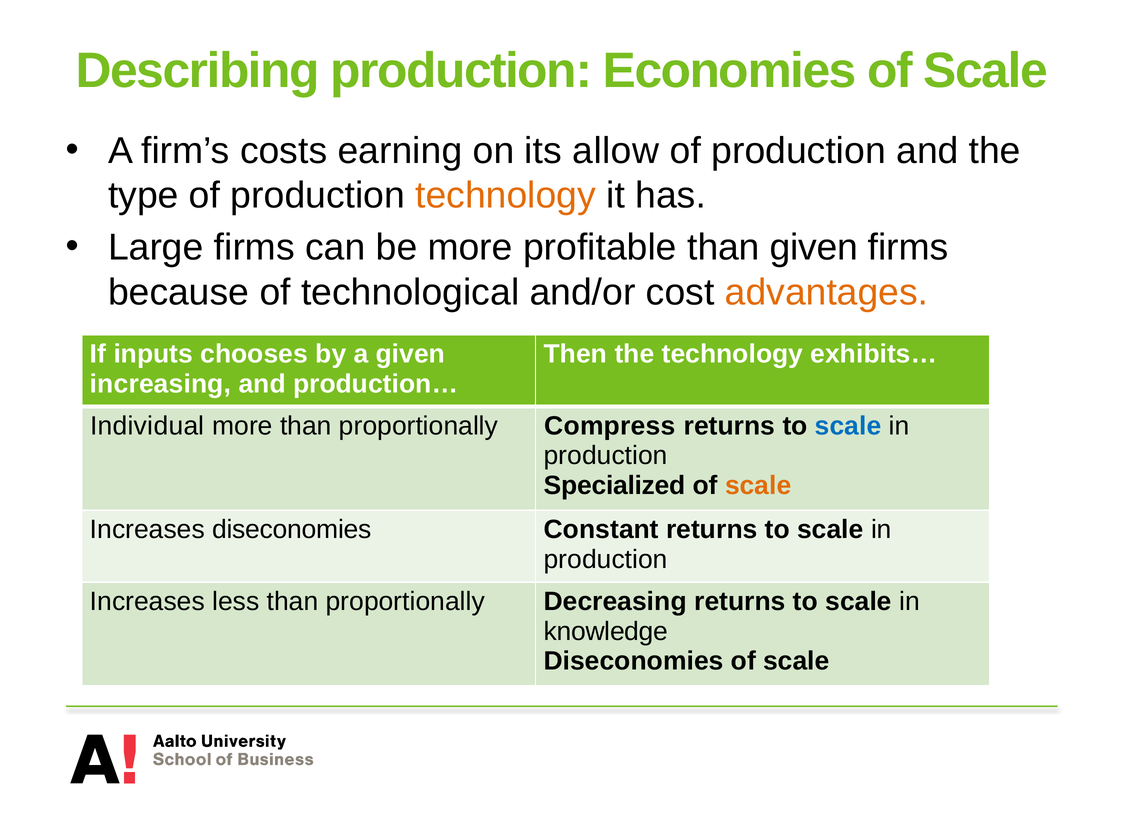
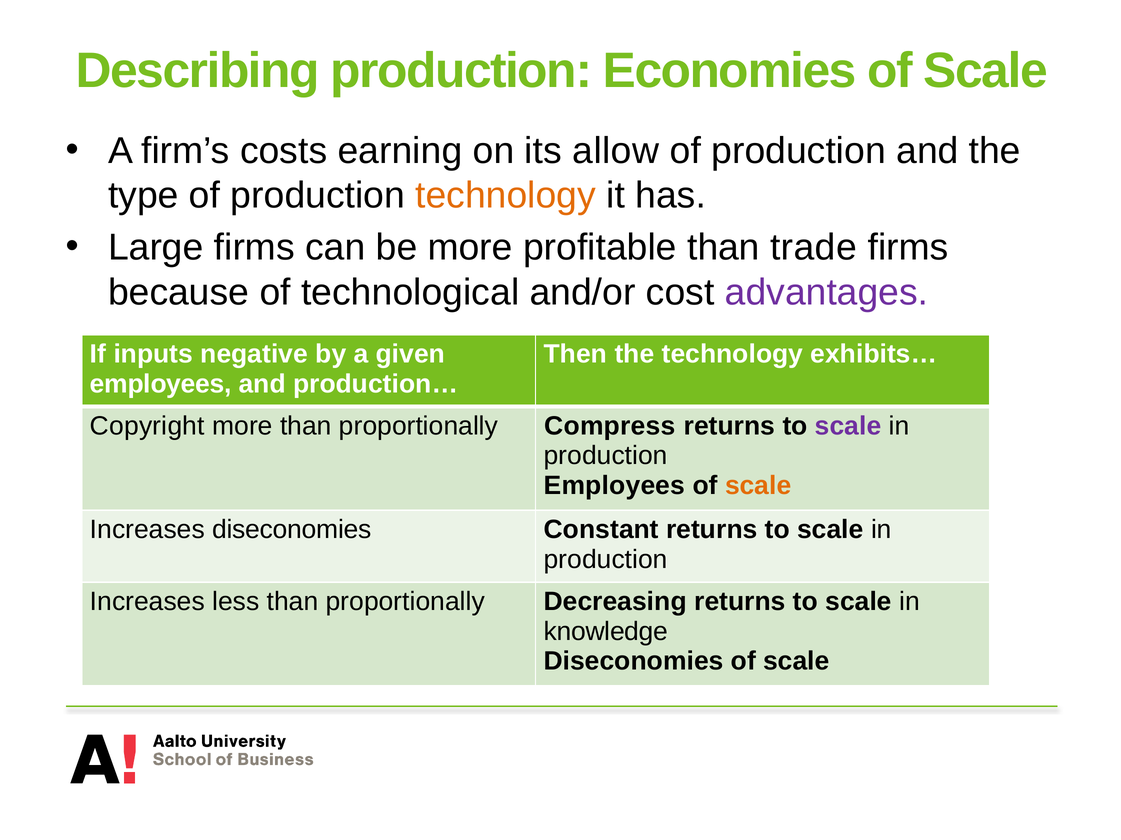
than given: given -> trade
advantages colour: orange -> purple
chooses: chooses -> negative
increasing at (161, 384): increasing -> employees
Individual: Individual -> Copyright
scale at (848, 426) colour: blue -> purple
Specialized at (615, 486): Specialized -> Employees
